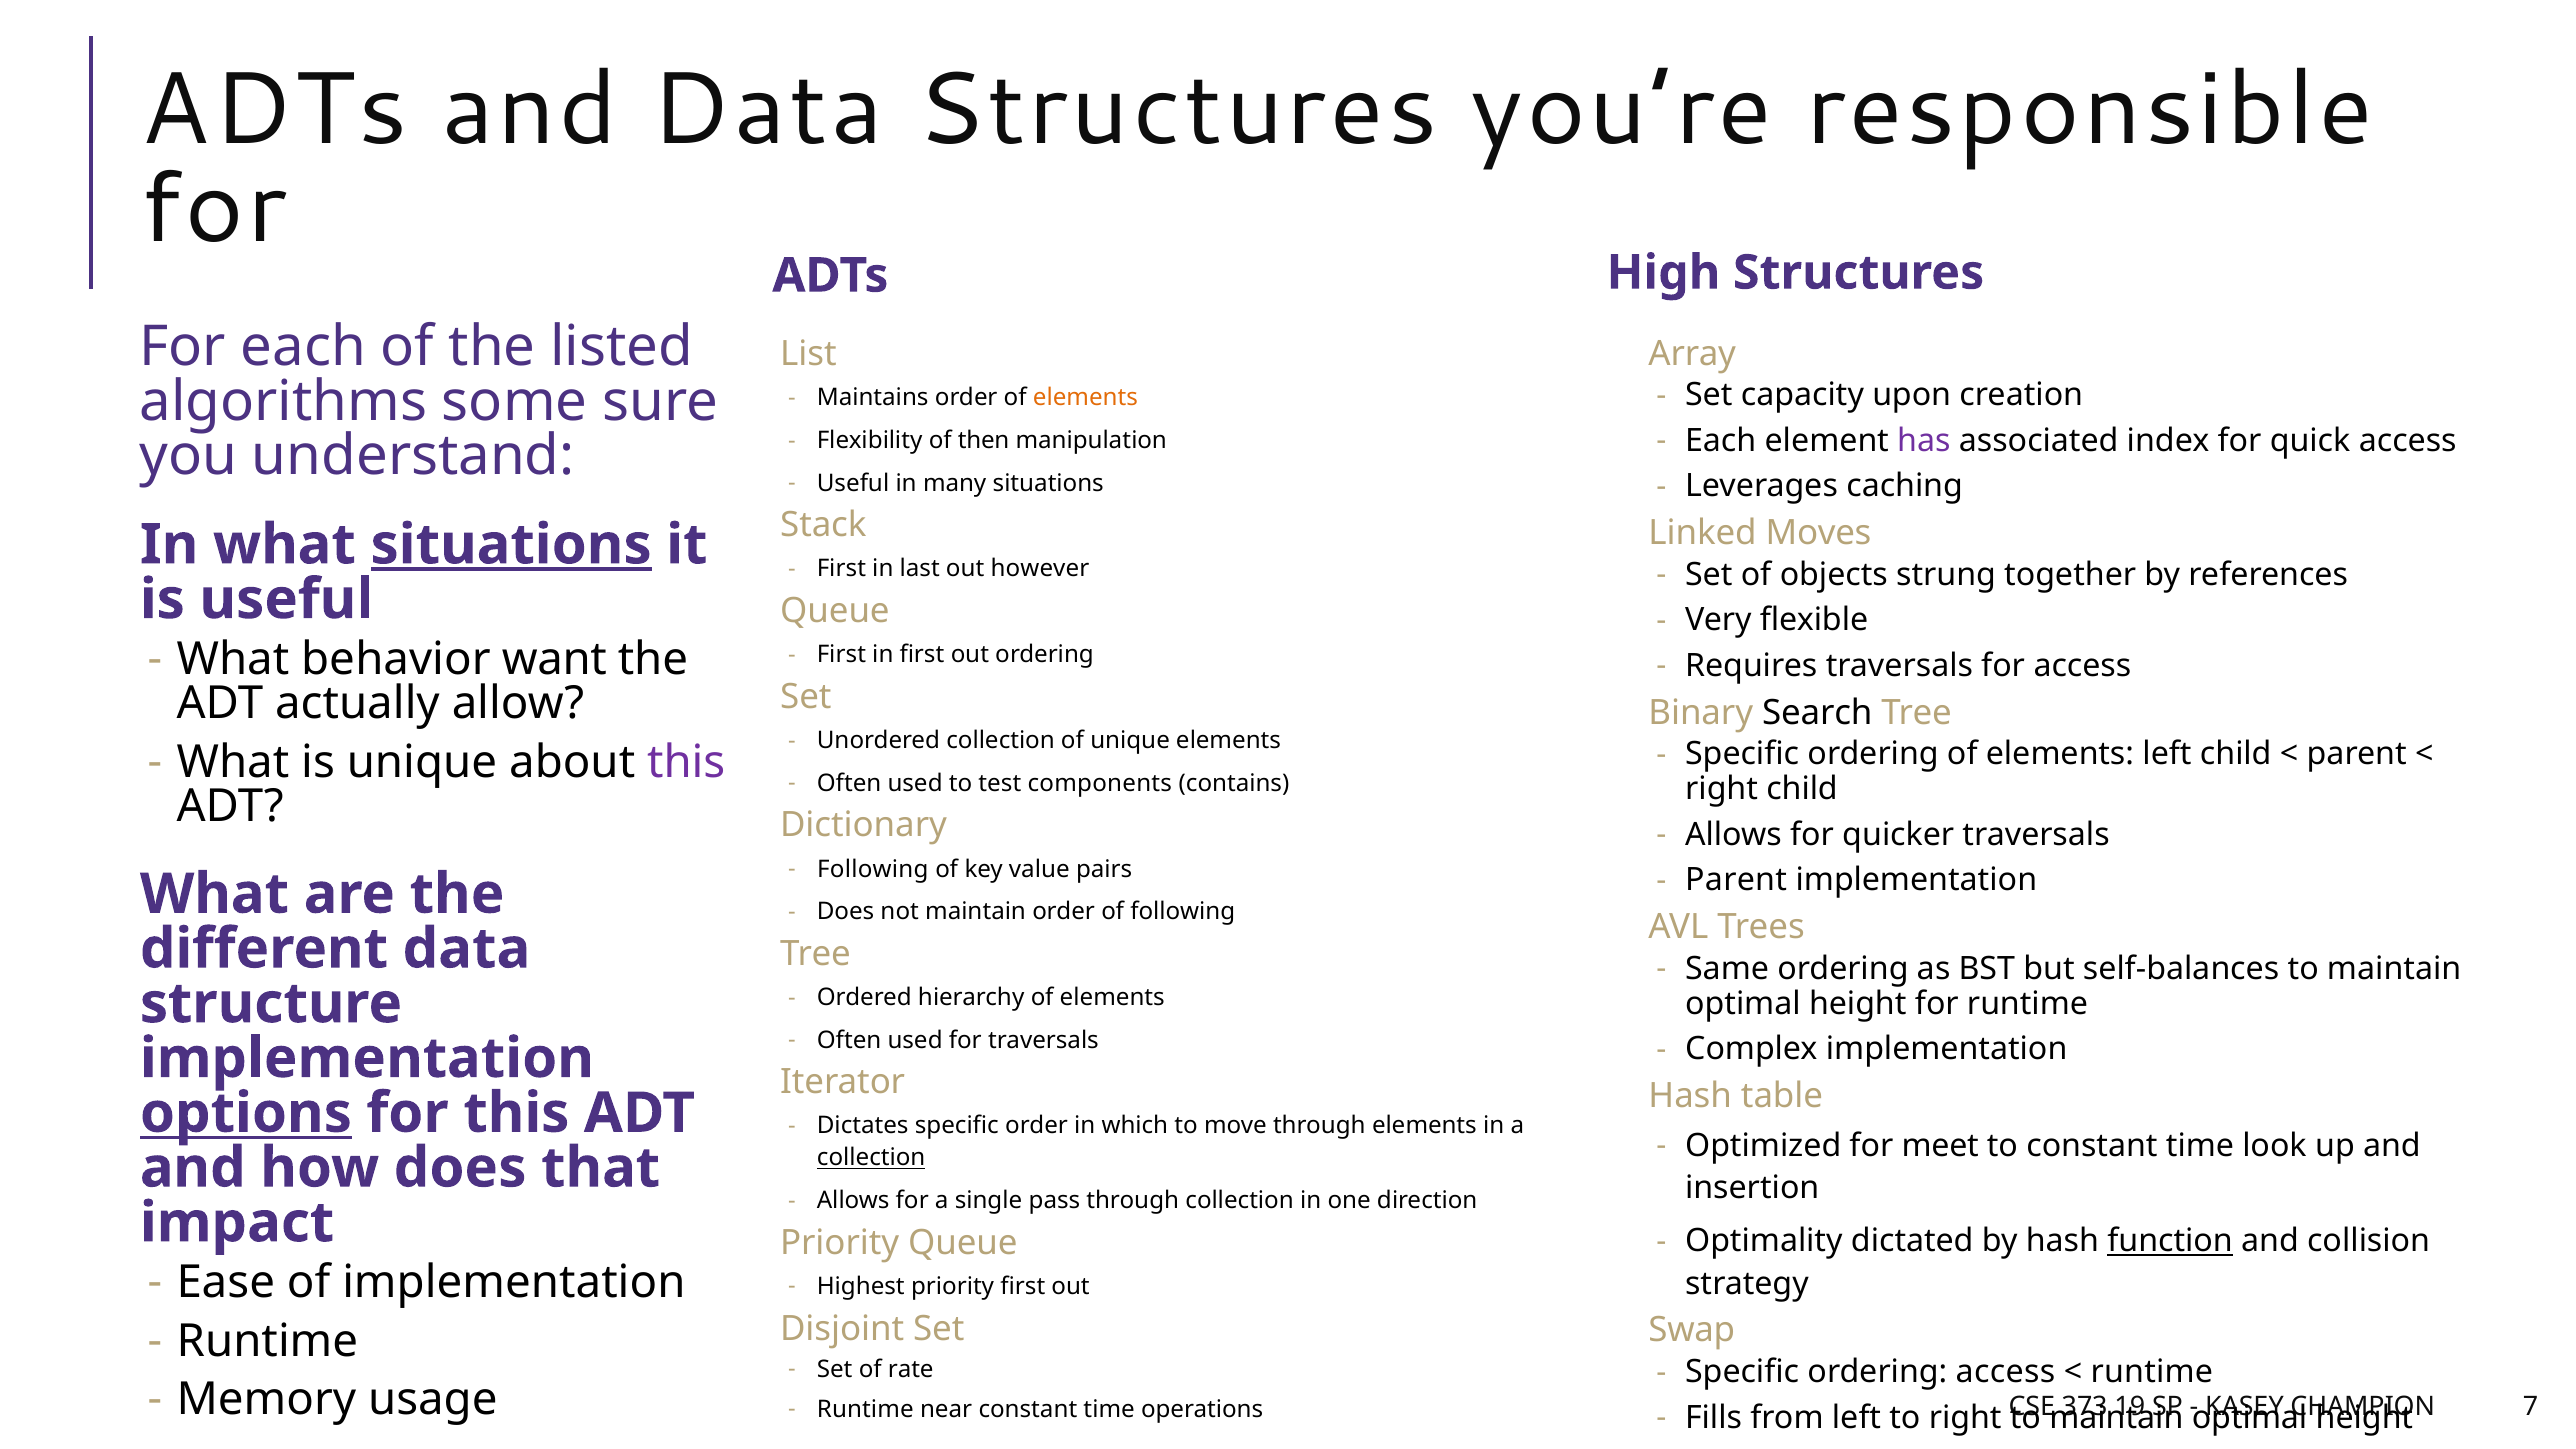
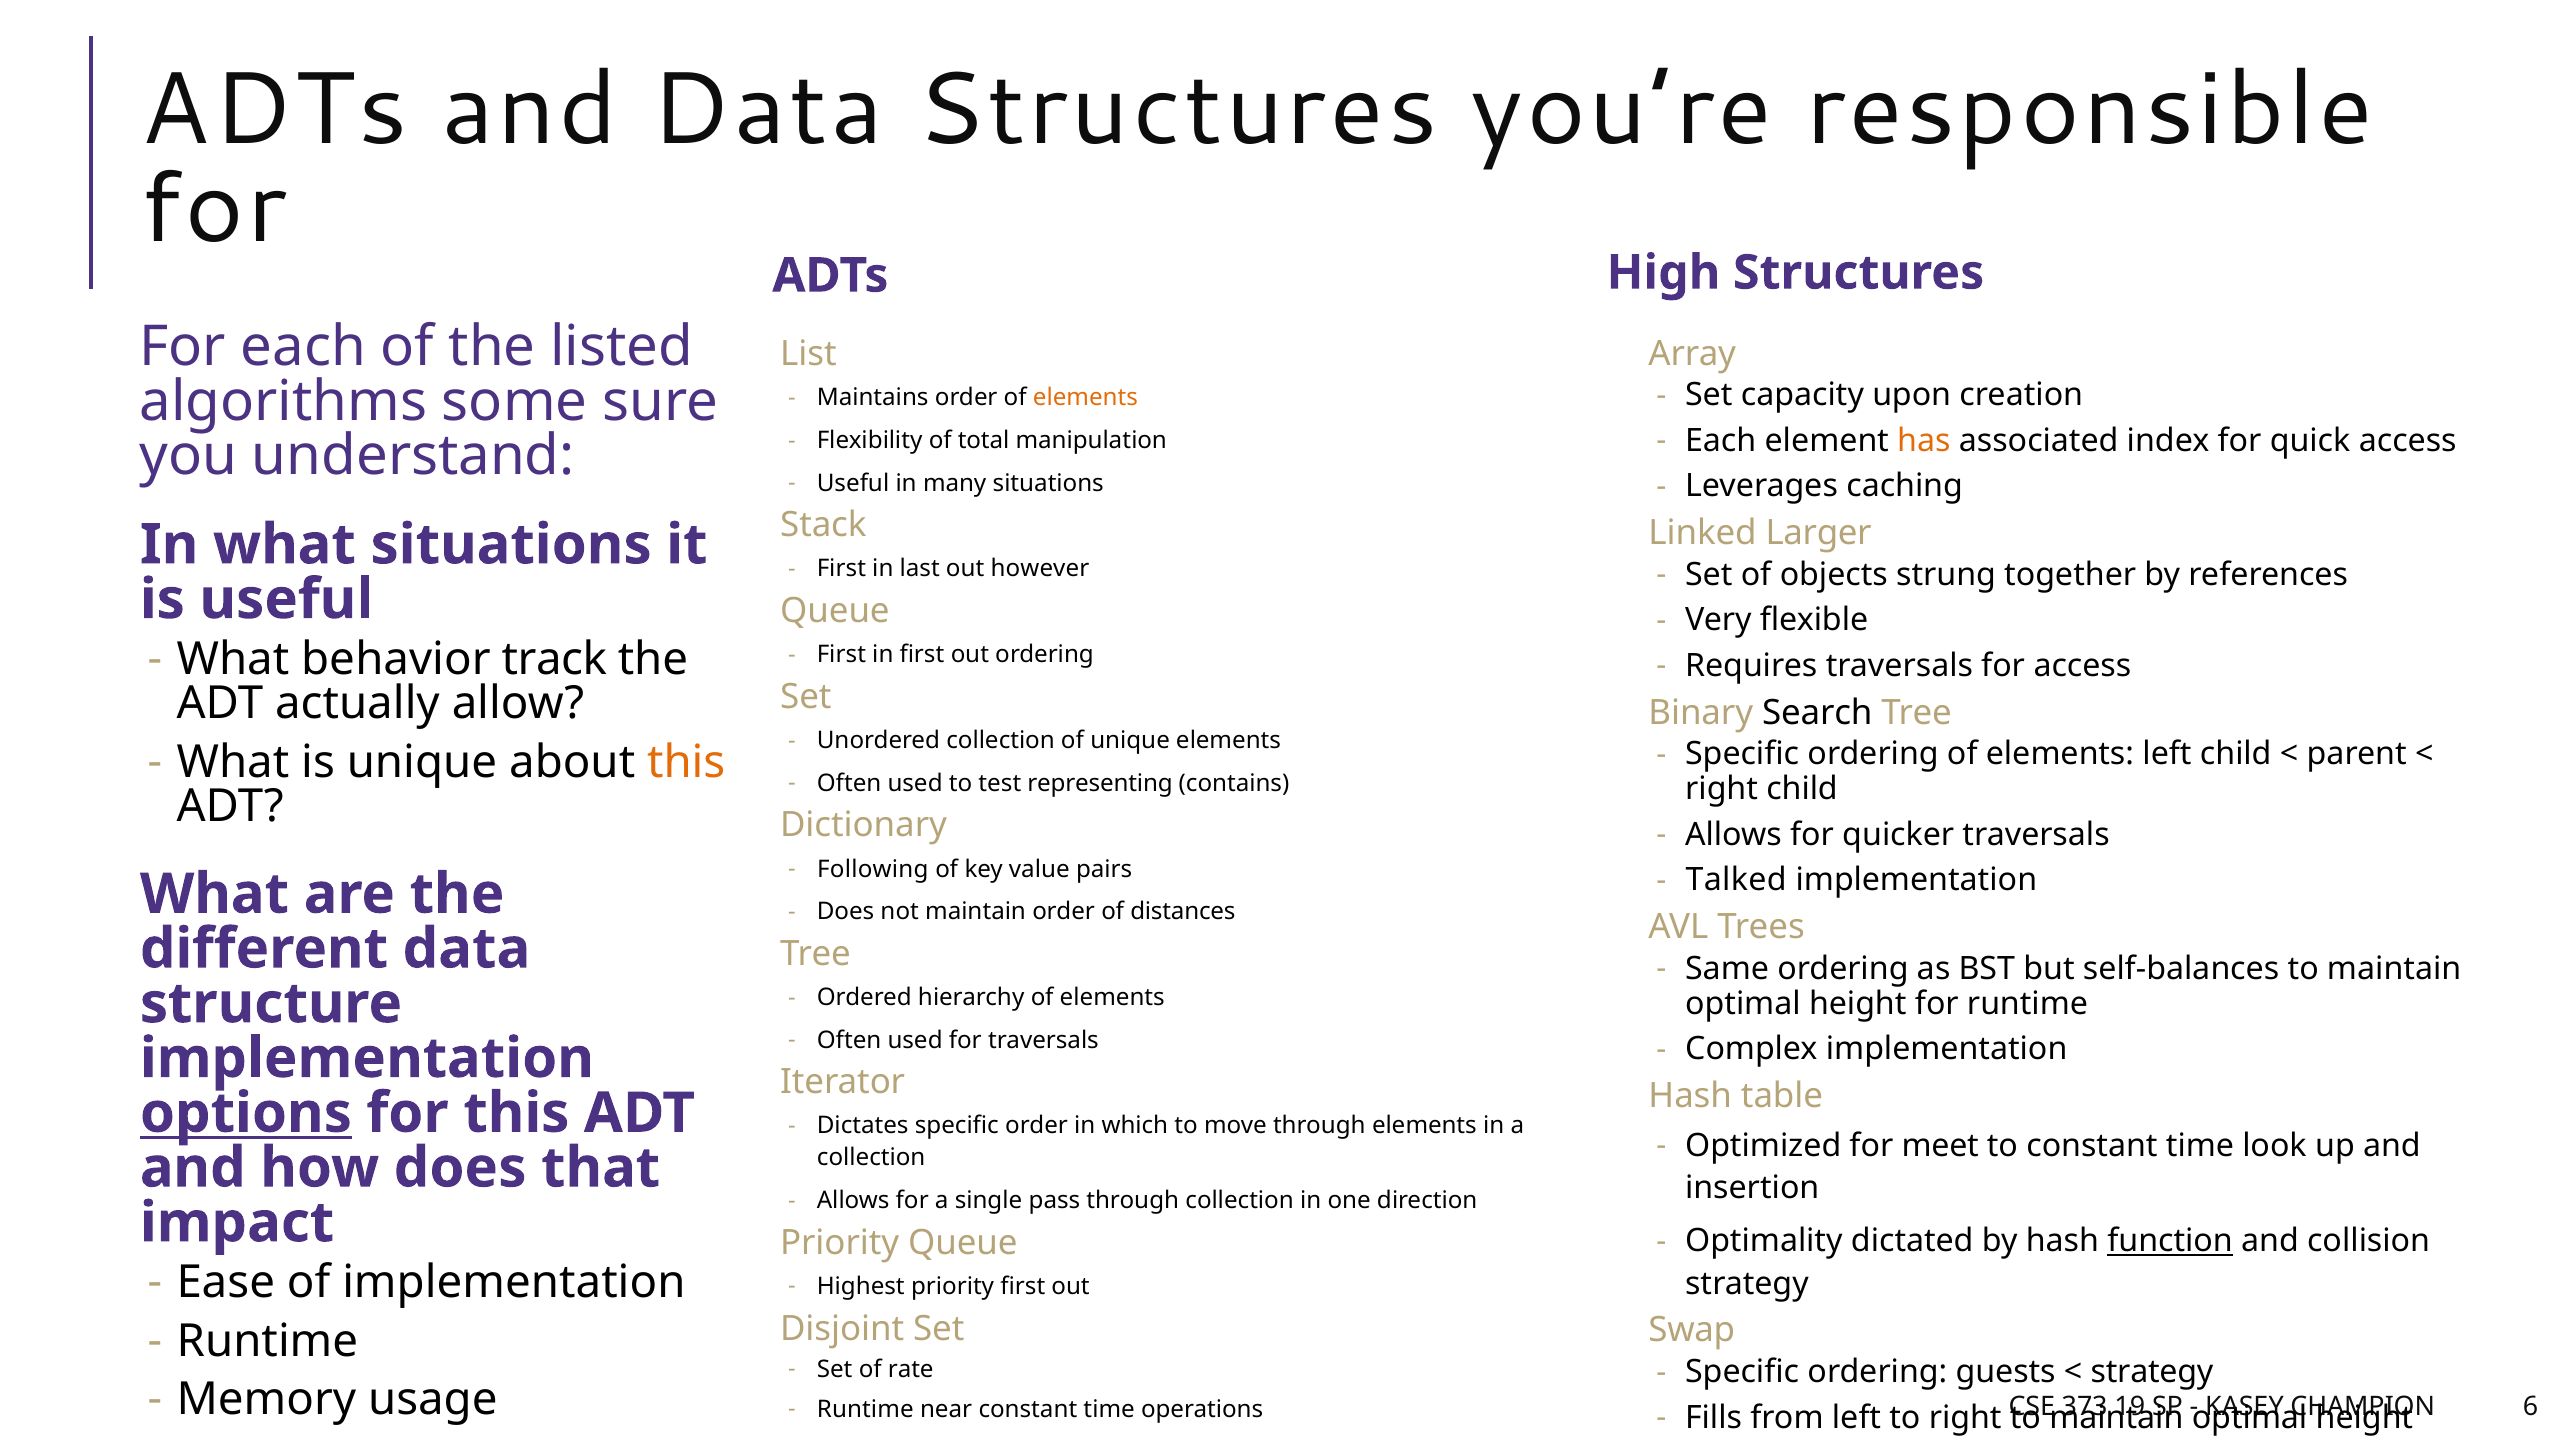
has colour: purple -> orange
then: then -> total
Moves: Moves -> Larger
situations at (511, 545) underline: present -> none
want: want -> track
this at (686, 762) colour: purple -> orange
components: components -> representing
Parent at (1736, 880): Parent -> Talked
of following: following -> distances
collection at (871, 1158) underline: present -> none
ordering access: access -> guests
runtime at (2152, 1372): runtime -> strategy
7: 7 -> 6
